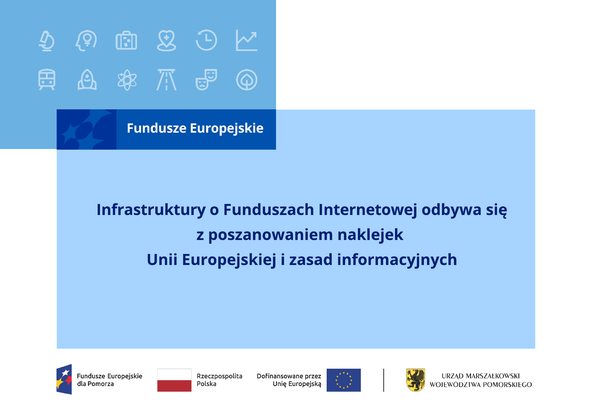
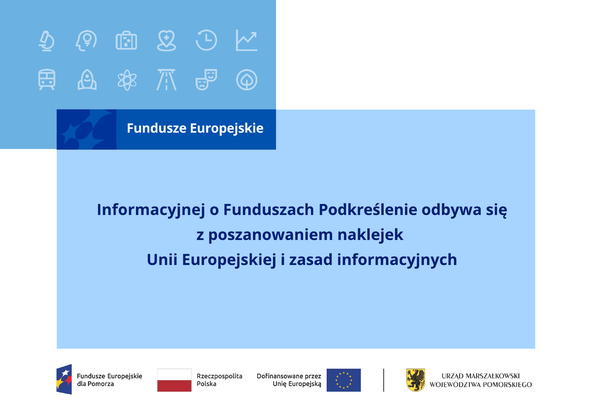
Infrastruktury: Infrastruktury -> Informacyjnej
Internetowej: Internetowej -> Podkreślenie
